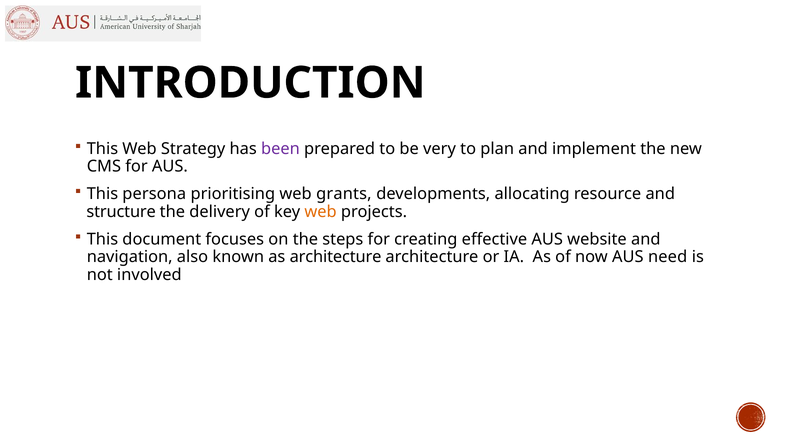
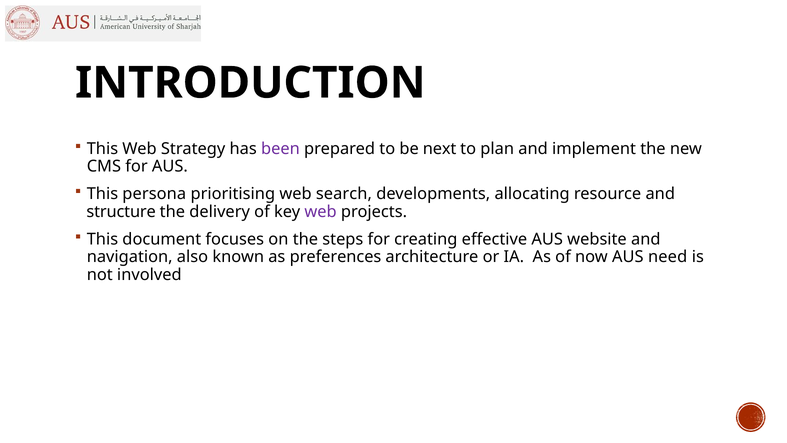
very: very -> next
grants: grants -> search
web at (321, 212) colour: orange -> purple
as architecture: architecture -> preferences
